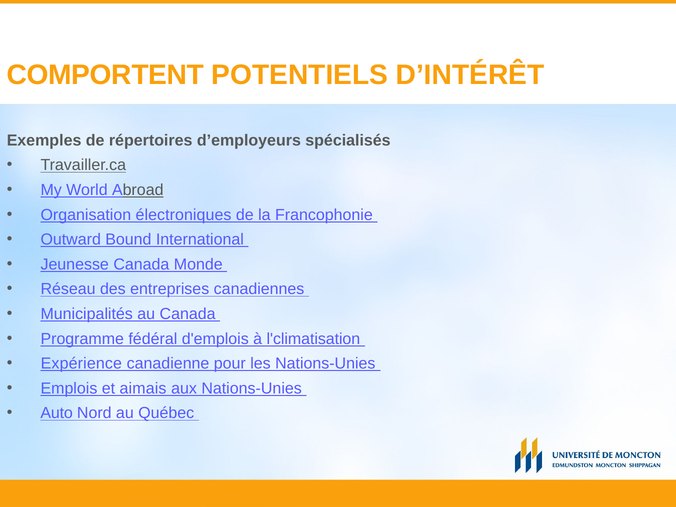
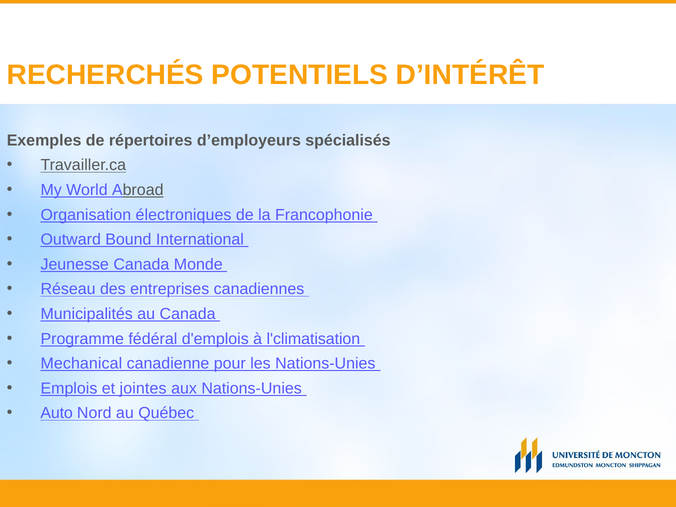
COMPORTENT: COMPORTENT -> RECHERCHÉS
Expérience: Expérience -> Mechanical
aimais: aimais -> jointes
